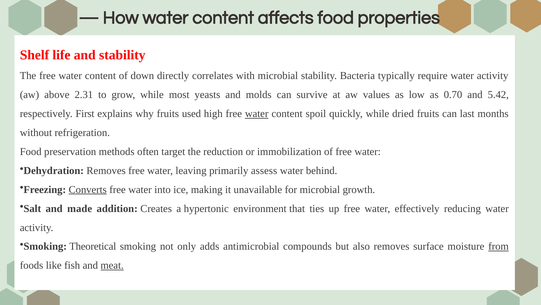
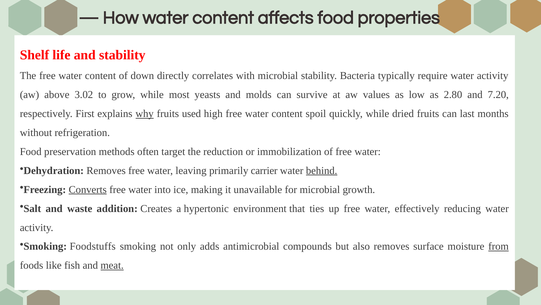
2.31: 2.31 -> 3.02
0.70: 0.70 -> 2.80
5.42: 5.42 -> 7.20
why underline: none -> present
water at (257, 113) underline: present -> none
assess: assess -> carrier
behind underline: none -> present
made: made -> waste
Theoretical: Theoretical -> Foodstuffs
